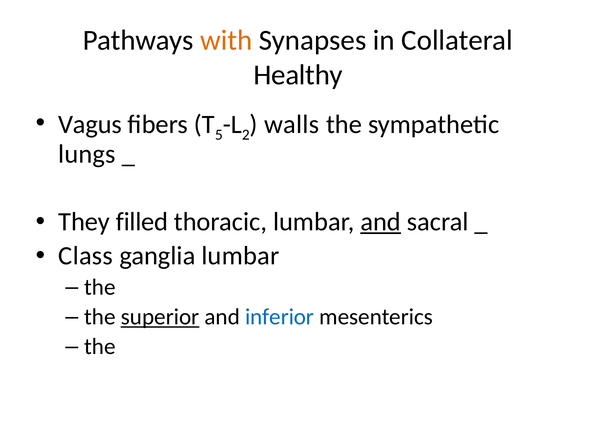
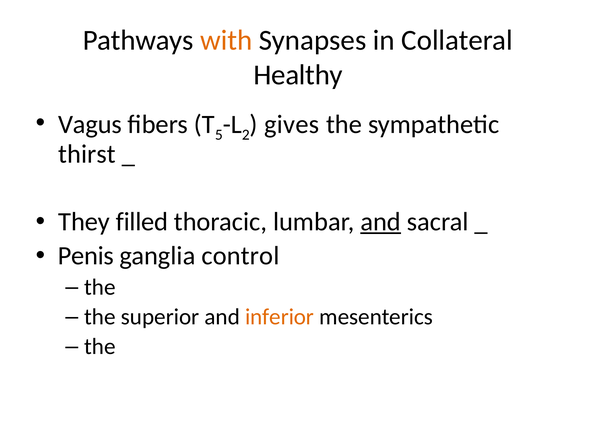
walls: walls -> gives
lungs: lungs -> thirst
Class: Class -> Penis
ganglia lumbar: lumbar -> control
superior underline: present -> none
inferior colour: blue -> orange
